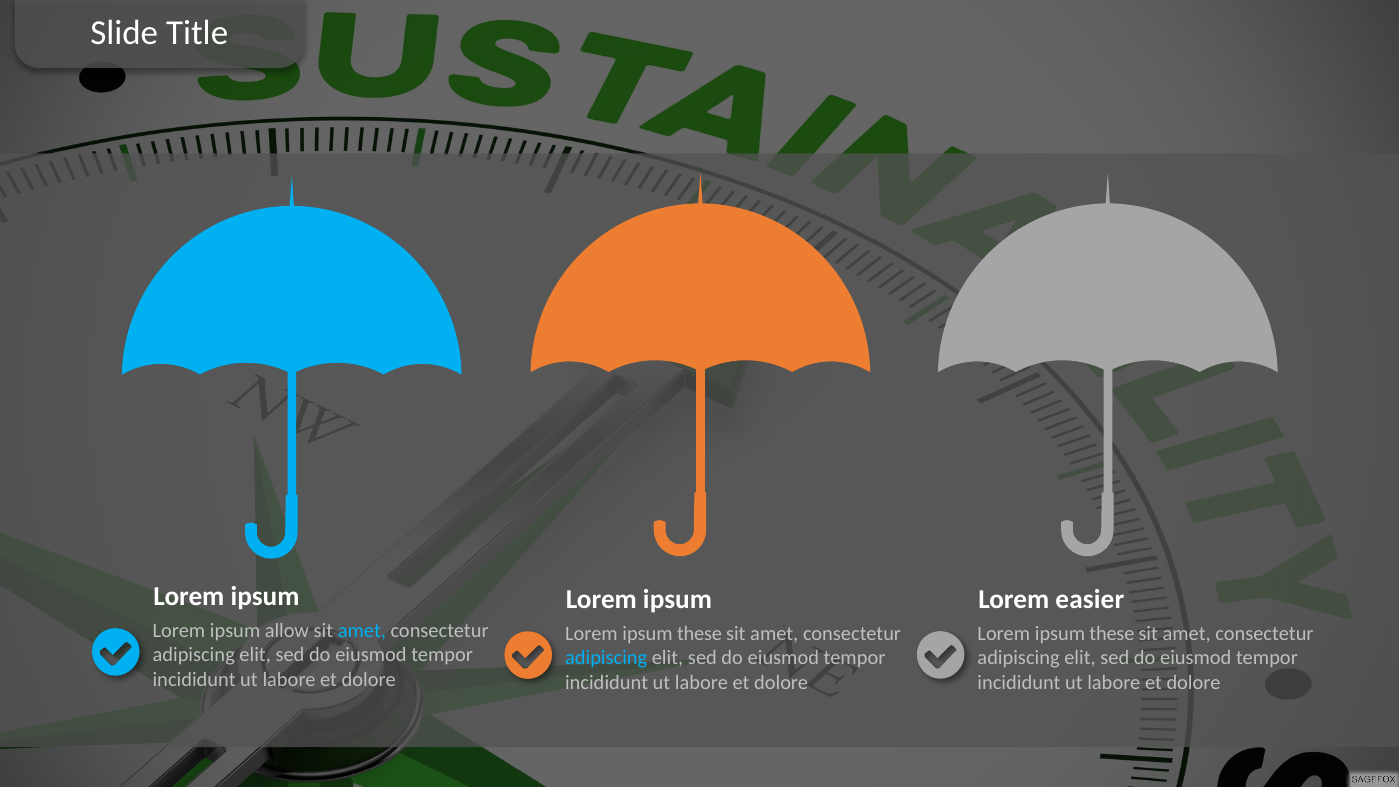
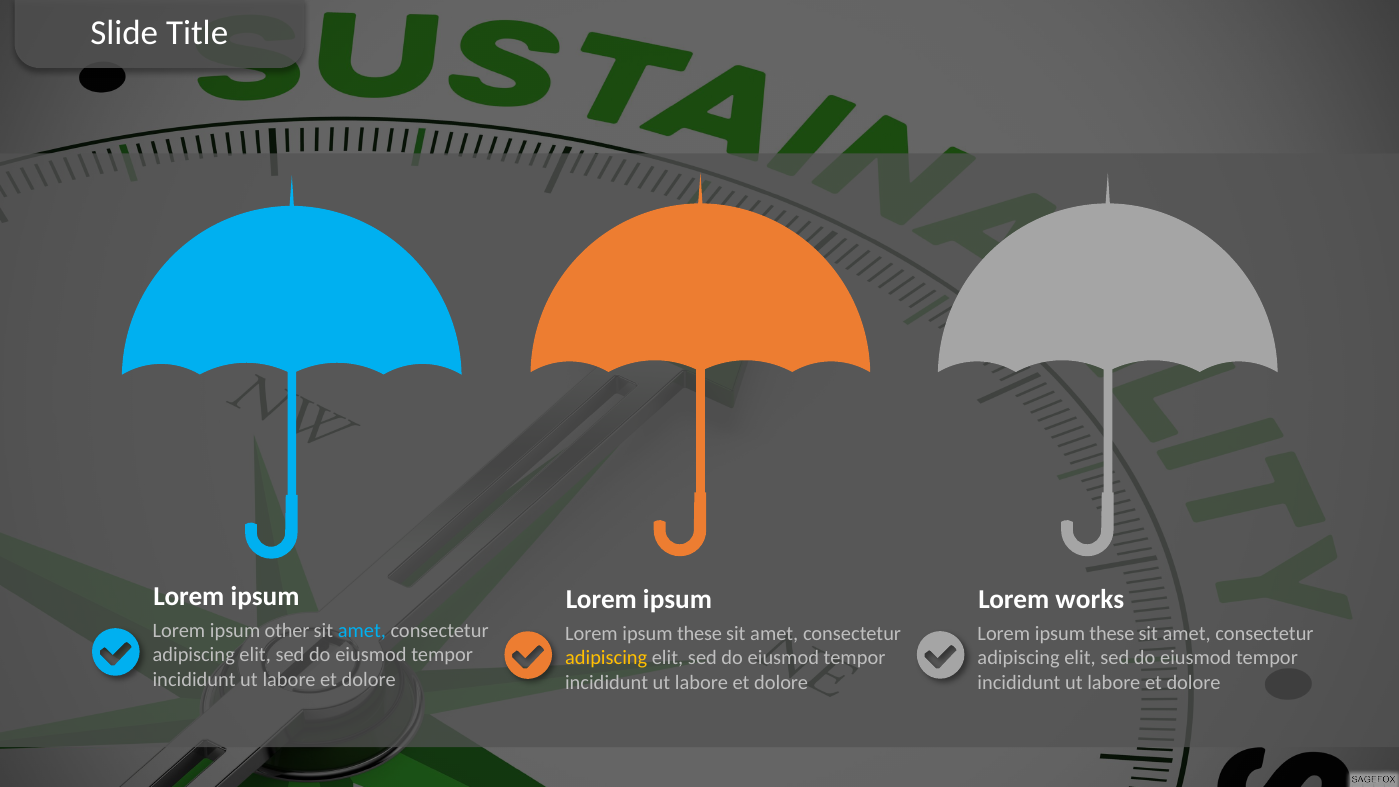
easier: easier -> works
allow: allow -> other
adipiscing at (606, 658) colour: light blue -> yellow
